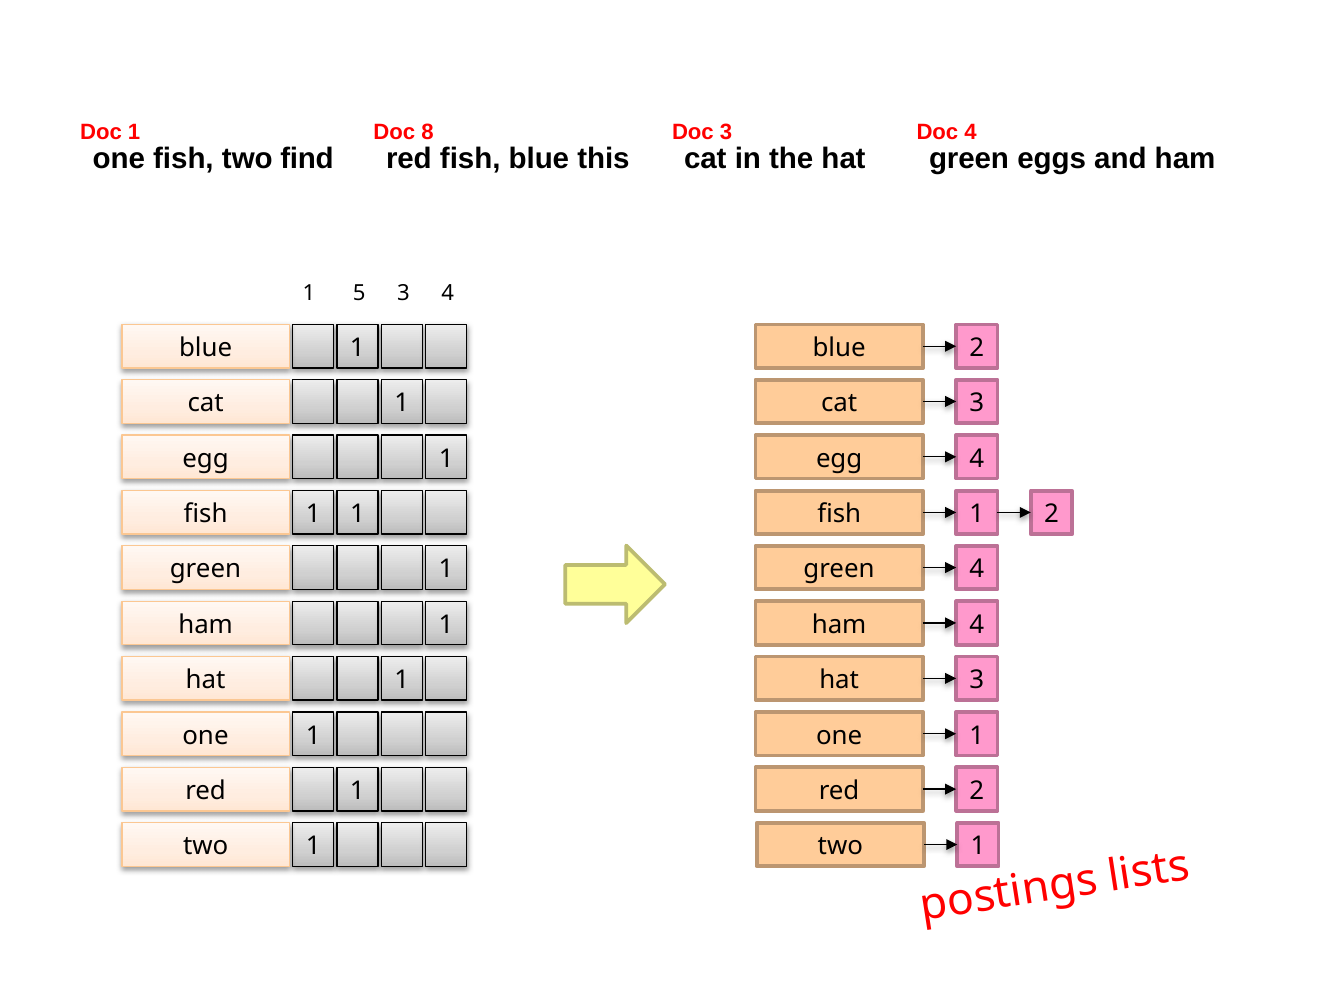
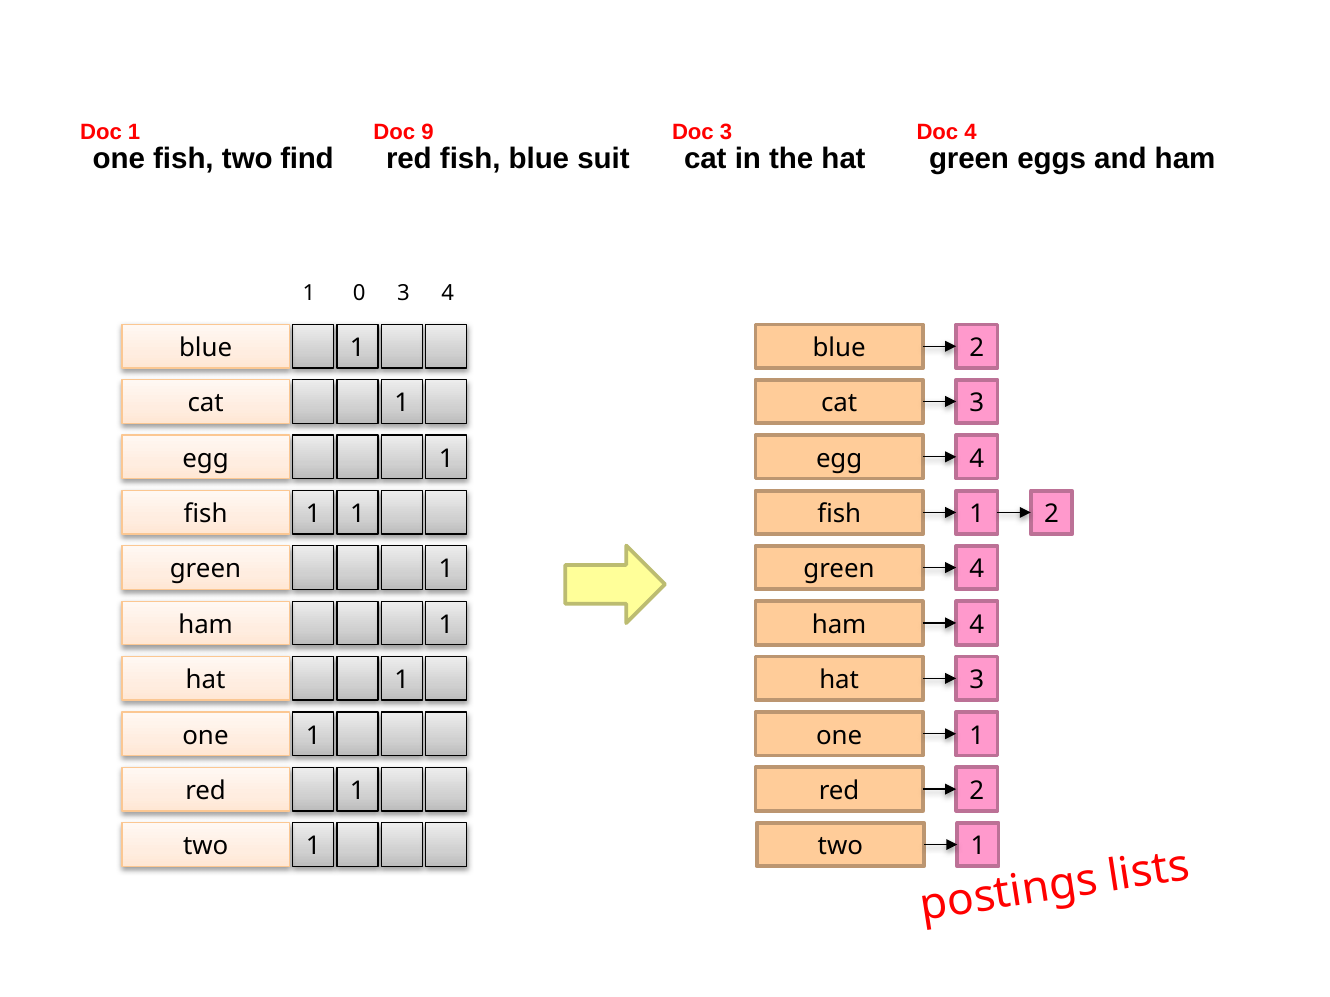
8: 8 -> 9
this: this -> suit
5: 5 -> 0
